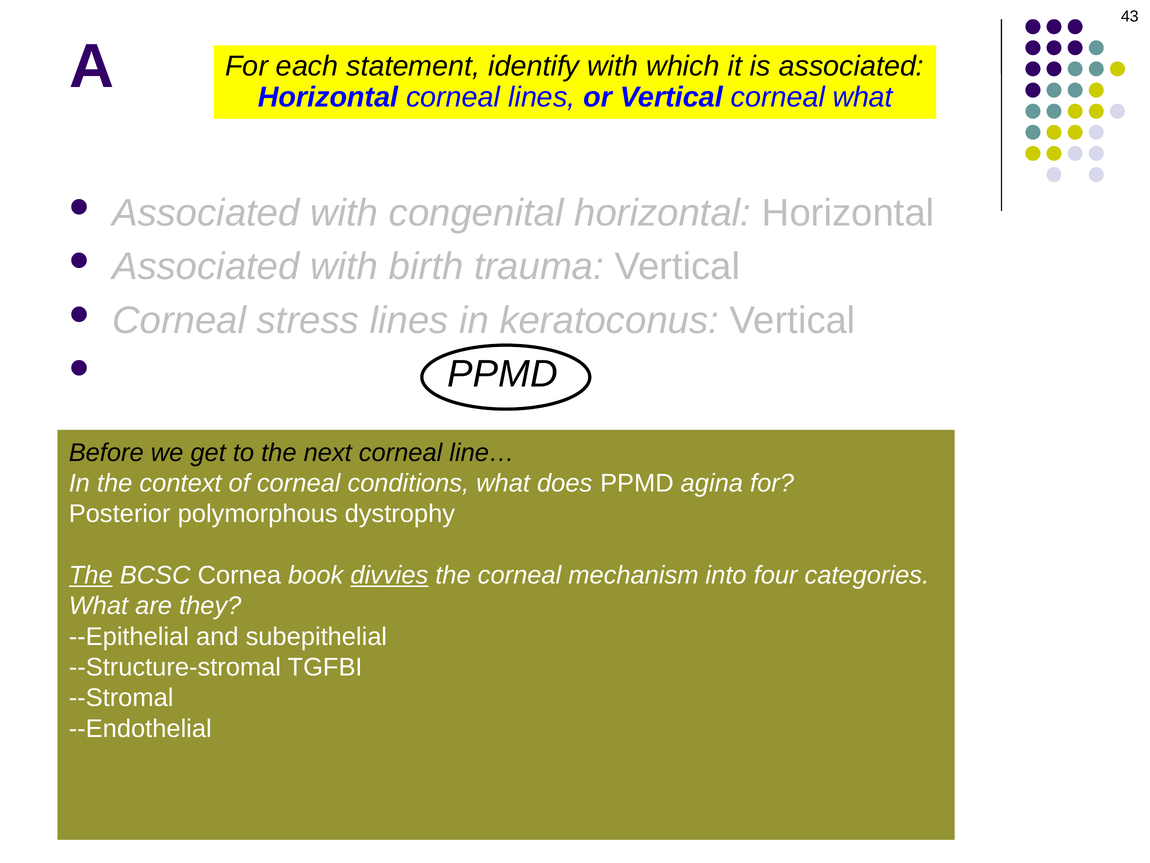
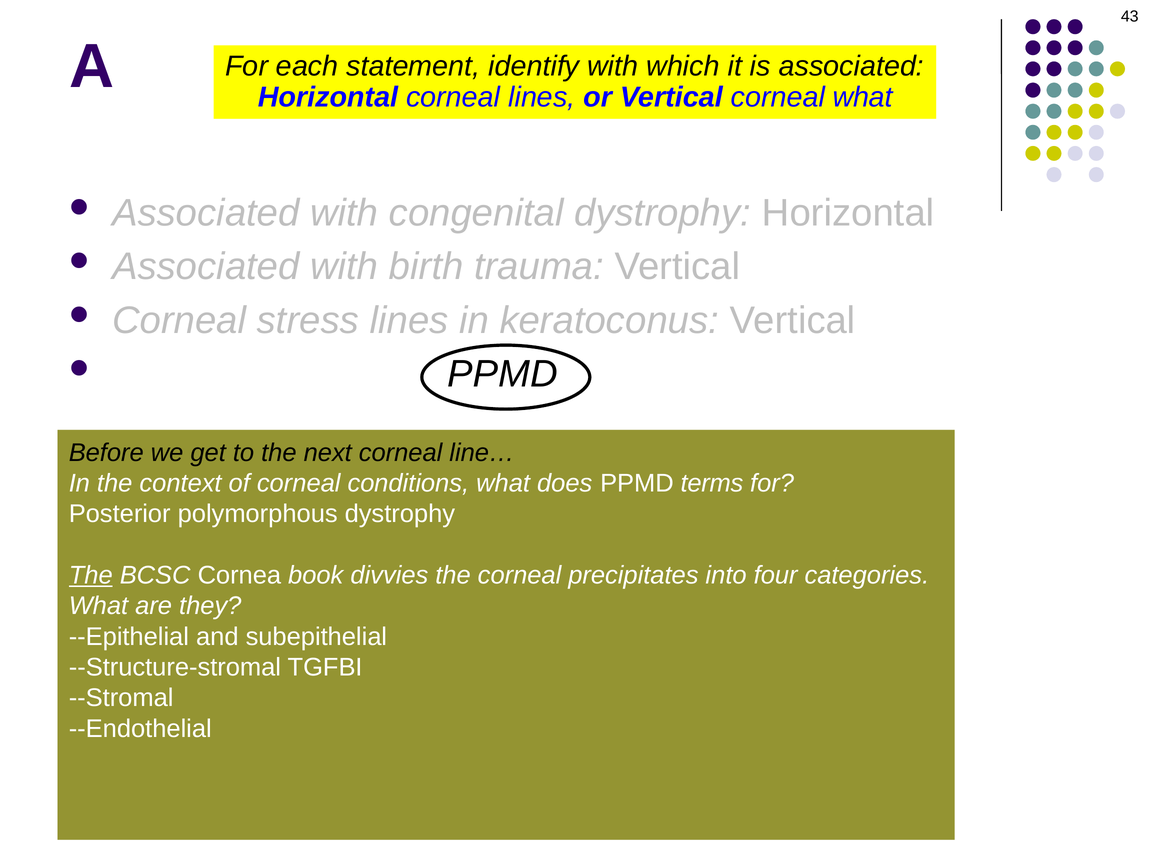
congenital horizontal: horizontal -> dystrophy
PPMD agina: agina -> terms
divvies underline: present -> none
mechanism: mechanism -> precipitates
